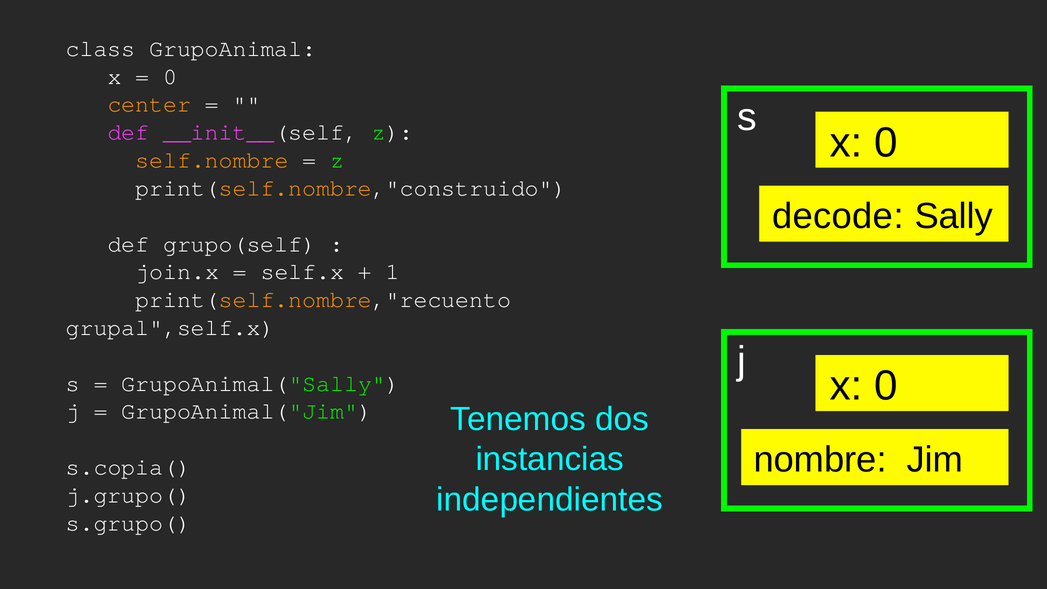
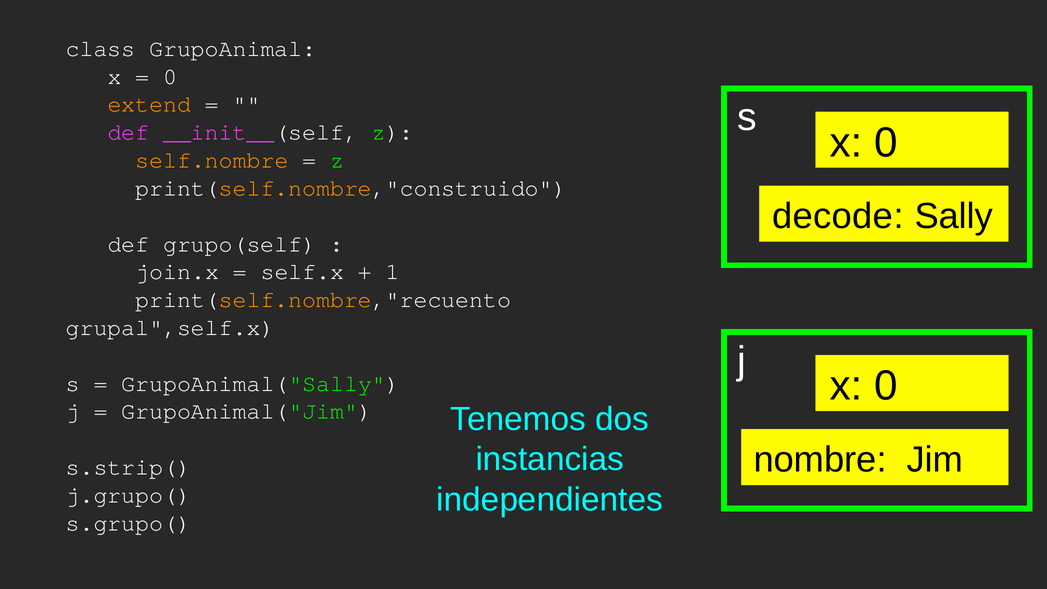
center: center -> extend
s.copia(: s.copia( -> s.strip(
